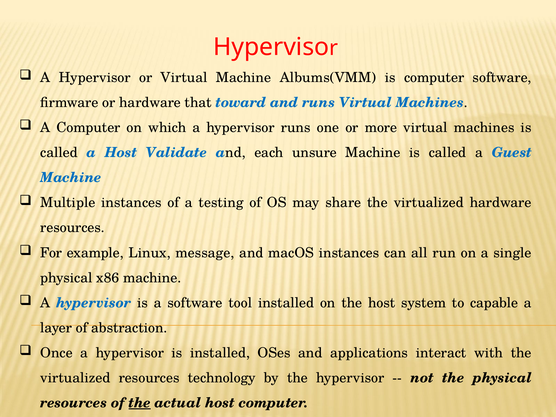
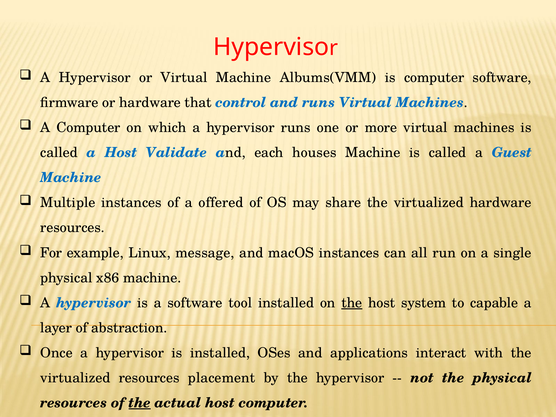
toward: toward -> control
unsure: unsure -> houses
testing: testing -> offered
the at (352, 303) underline: none -> present
technology: technology -> placement
